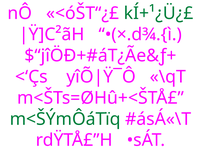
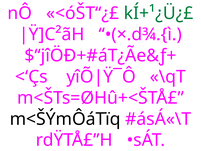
m<ŠÝmÔáTïq colour: green -> black
